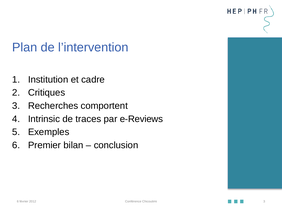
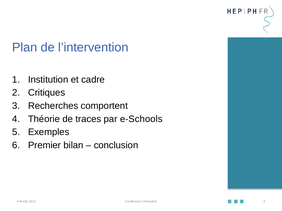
Intrinsic: Intrinsic -> Théorie
e-Reviews: e-Reviews -> e-Schools
